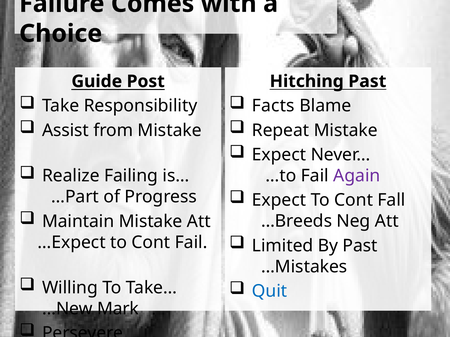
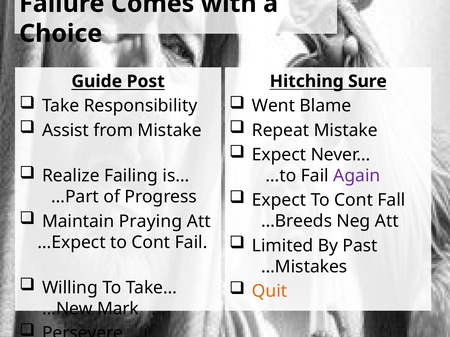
Hitching Past: Past -> Sure
Facts: Facts -> Went
Maintain Mistake: Mistake -> Praying
Quit colour: blue -> orange
